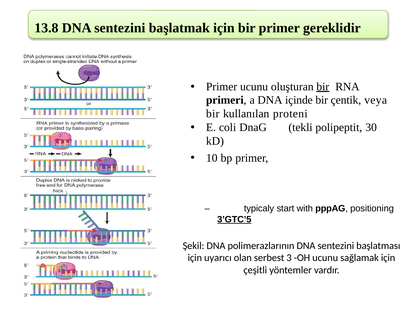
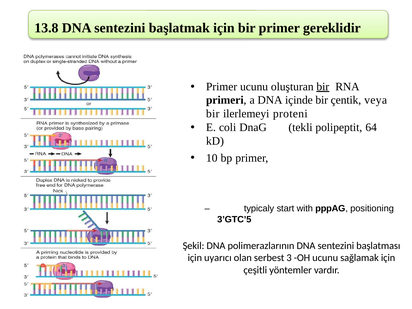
kullanılan: kullanılan -> ilerlemeyi
30: 30 -> 64
3’GTC’5 underline: present -> none
